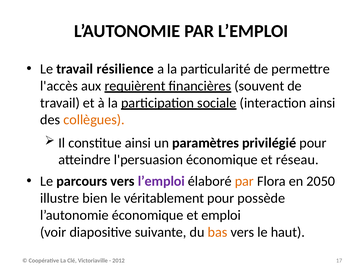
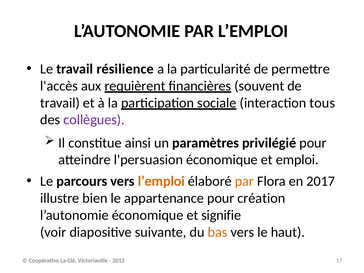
interaction ainsi: ainsi -> tous
collègues colour: orange -> purple
réseau: réseau -> emploi
l’emploi at (161, 181) colour: purple -> orange
2050: 2050 -> 2017
véritablement: véritablement -> appartenance
possède: possède -> création
emploi: emploi -> signifie
